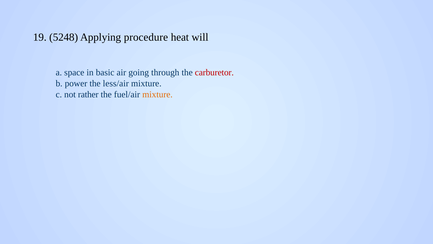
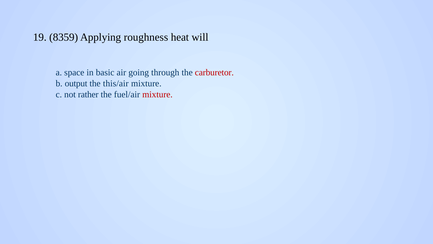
5248: 5248 -> 8359
procedure: procedure -> roughness
power: power -> output
less/air: less/air -> this/air
mixture at (157, 94) colour: orange -> red
